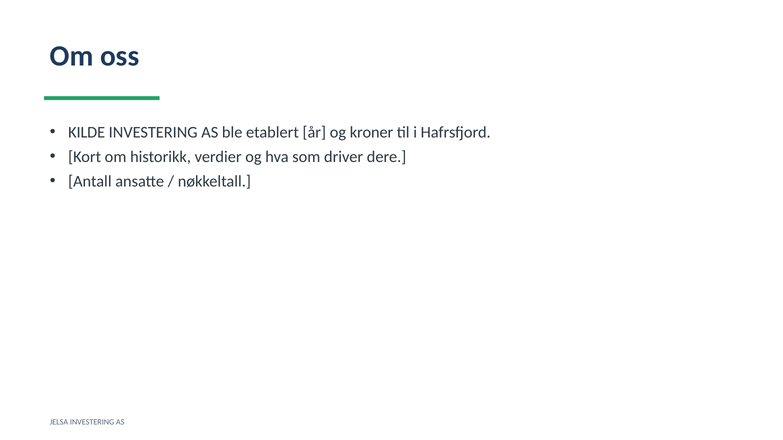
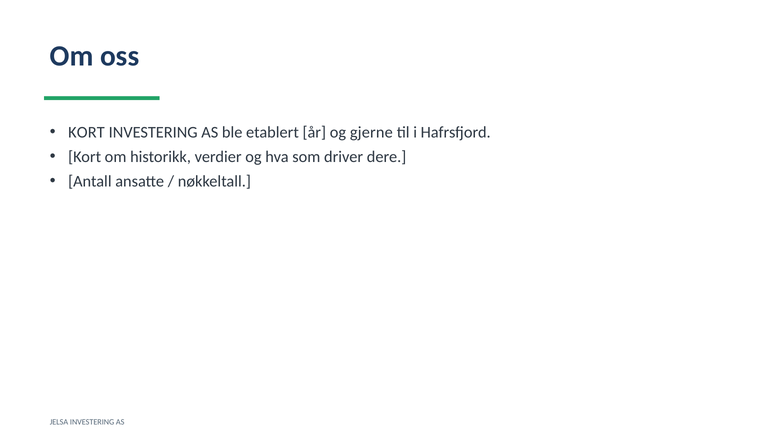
KILDE at (87, 133): KILDE -> KORT
kroner: kroner -> gjerne
